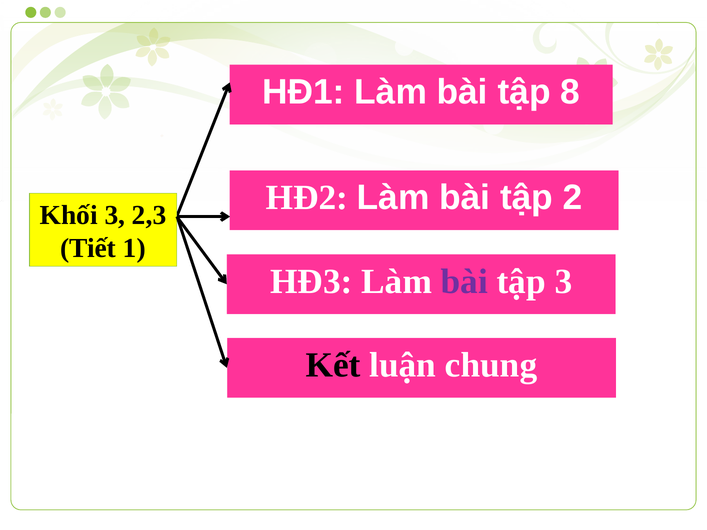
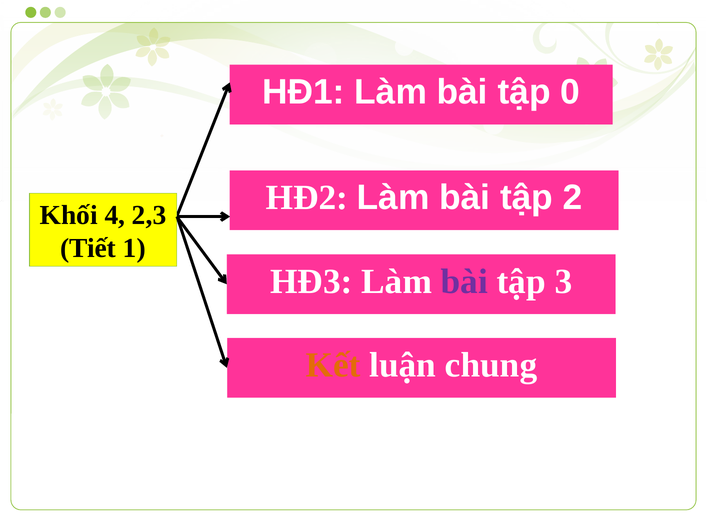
8: 8 -> 0
Khối 3: 3 -> 4
Kết colour: black -> orange
